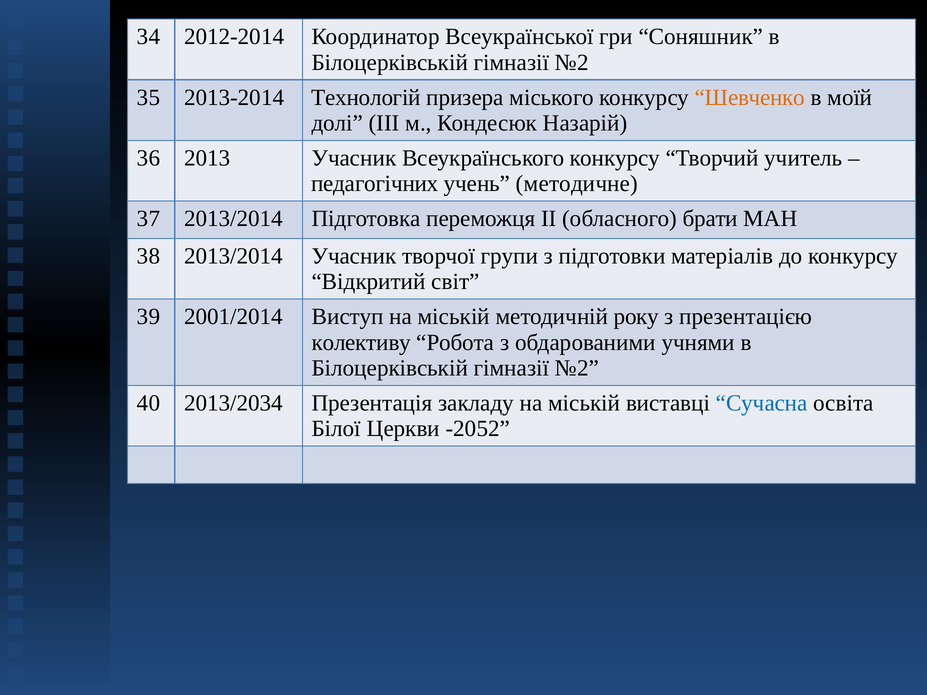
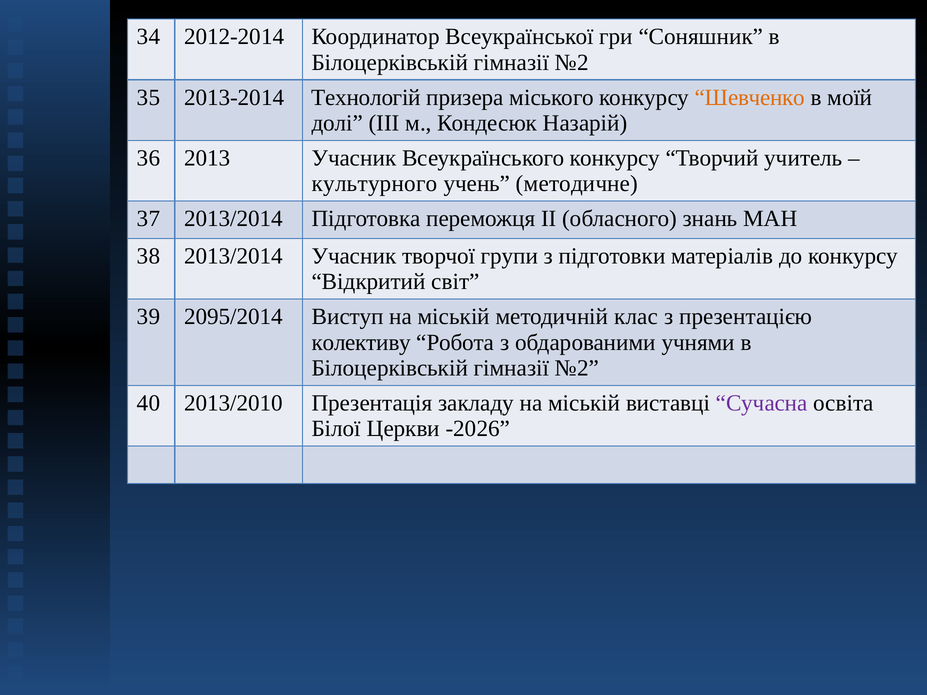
педагогічних: педагогічних -> культурного
брати: брати -> знань
2001/2014: 2001/2014 -> 2095/2014
року: року -> клас
2013/2034: 2013/2034 -> 2013/2010
Сучасна colour: blue -> purple
-2052: -2052 -> -2026
